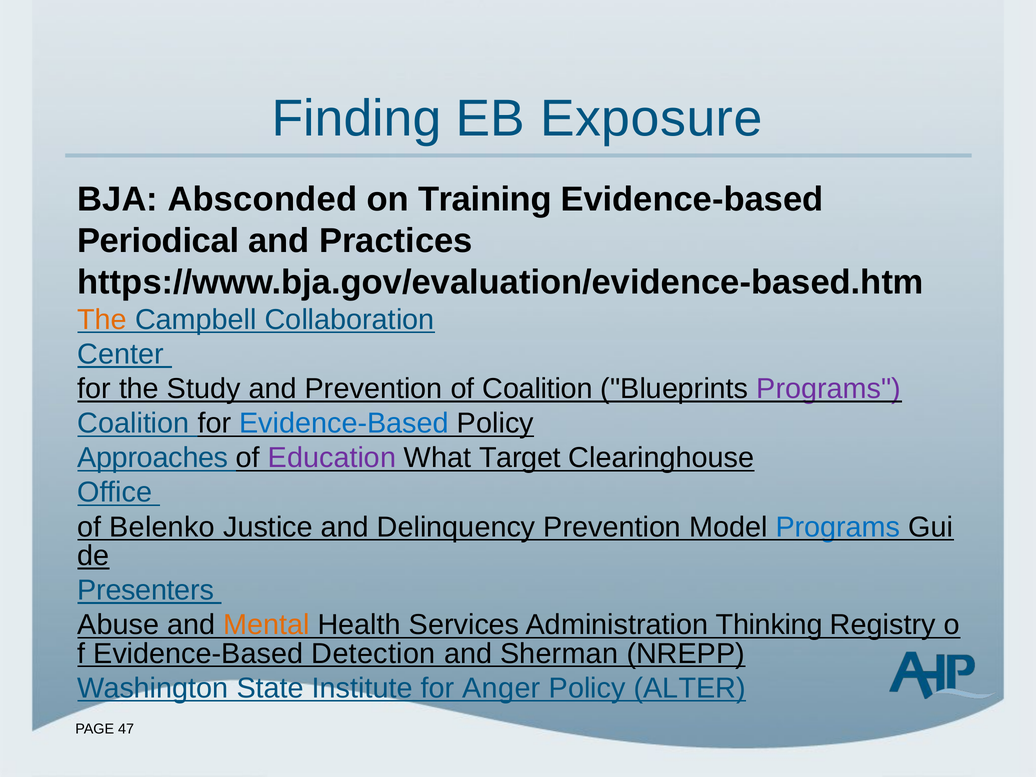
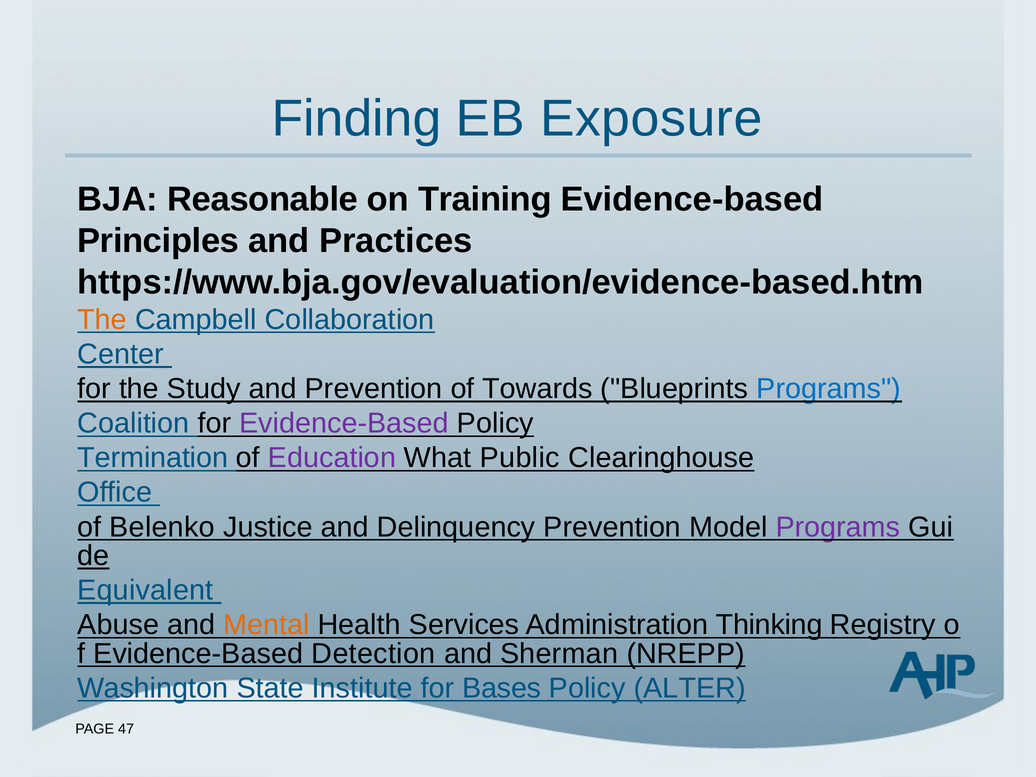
Absconded: Absconded -> Reasonable
Periodical: Periodical -> Principles
of Coalition: Coalition -> Towards
Programs at (829, 389) colour: purple -> blue
Evidence-Based at (344, 423) colour: blue -> purple
Approaches: Approaches -> Termination
Target: Target -> Public
Programs at (838, 527) colour: blue -> purple
Presenters: Presenters -> Equivalent
Anger: Anger -> Bases
